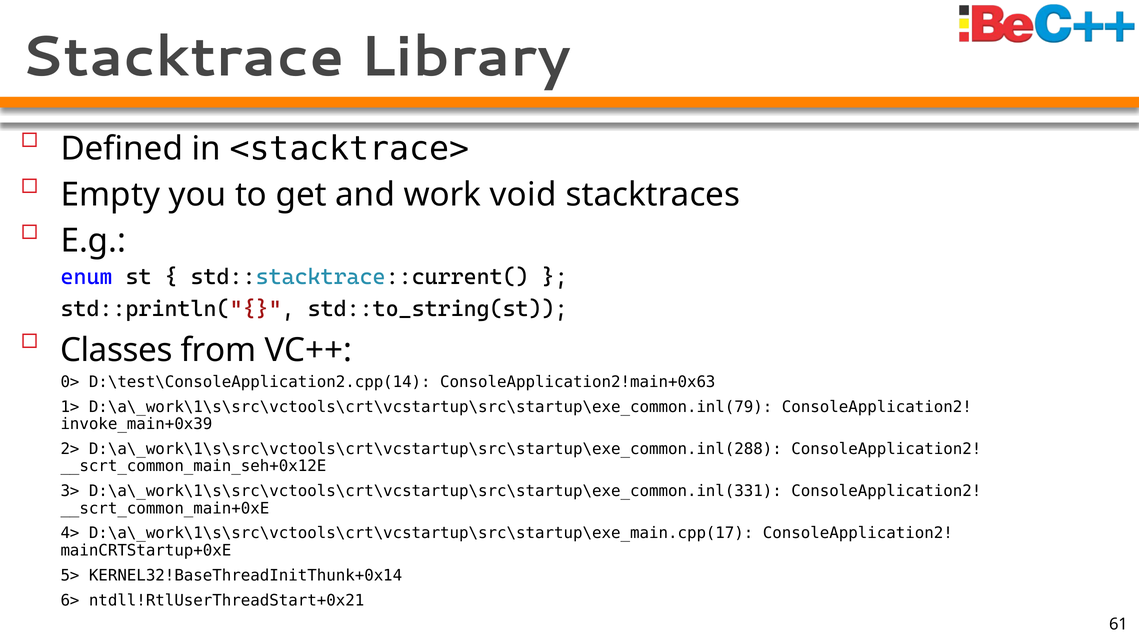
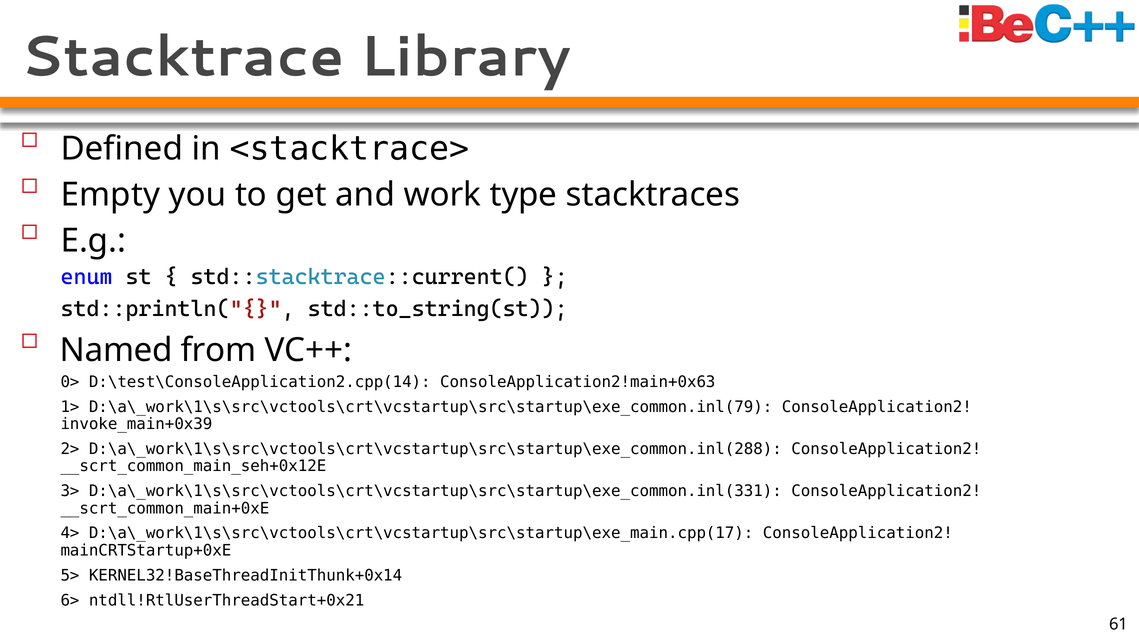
void: void -> type
Classes: Classes -> Named
